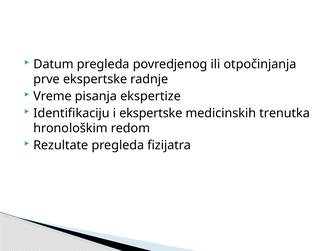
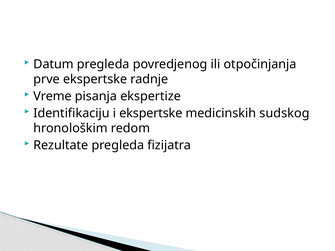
trenutka: trenutka -> sudskog
